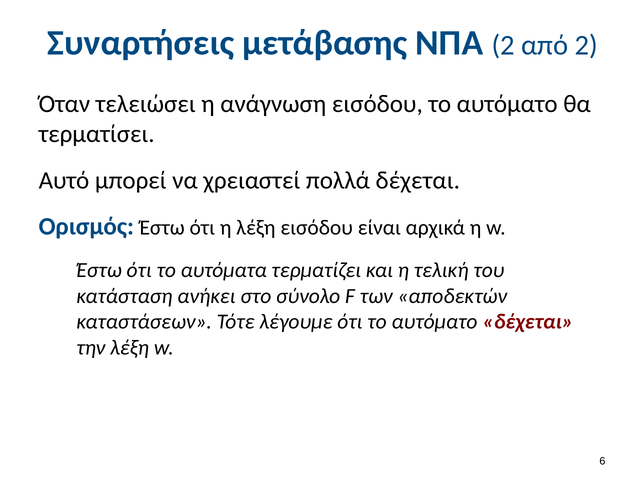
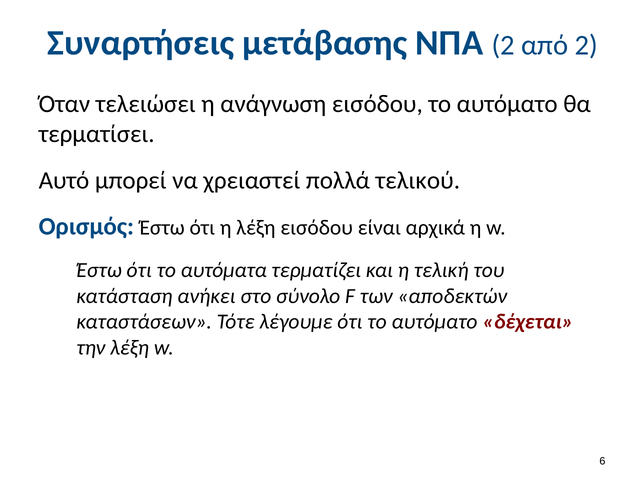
πολλά δέχεται: δέχεται -> τελικού
